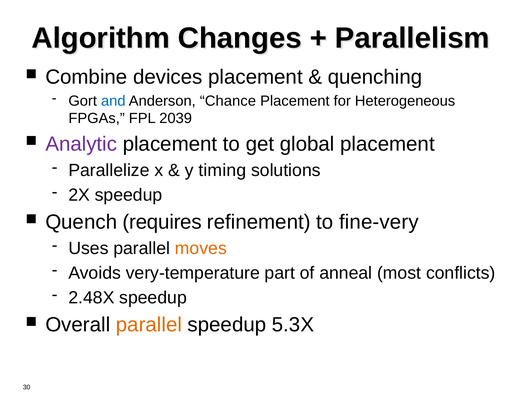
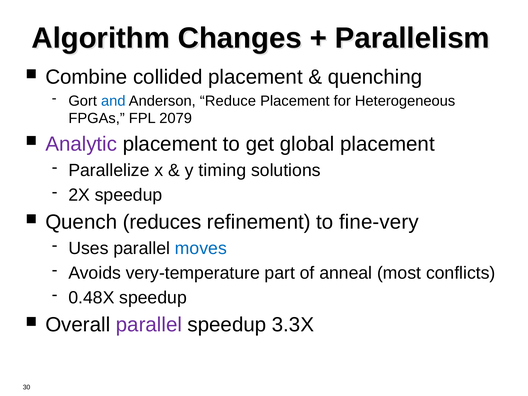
devices: devices -> collided
Chance: Chance -> Reduce
2039: 2039 -> 2079
requires: requires -> reduces
moves colour: orange -> blue
2.48X: 2.48X -> 0.48X
parallel at (149, 325) colour: orange -> purple
5.3X: 5.3X -> 3.3X
